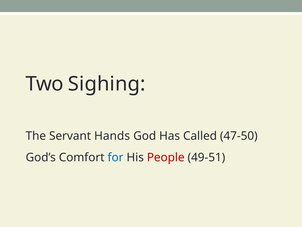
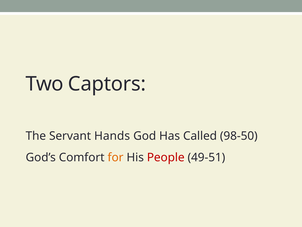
Sighing: Sighing -> Captors
47-50: 47-50 -> 98-50
for colour: blue -> orange
